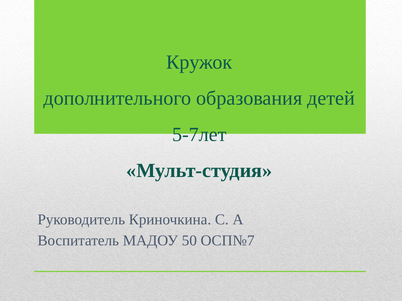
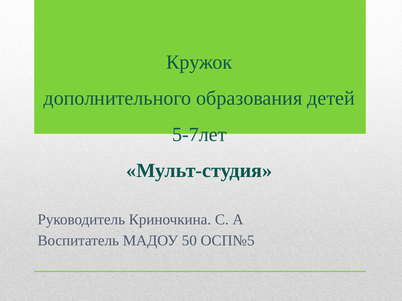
ОСП№7: ОСП№7 -> ОСП№5
